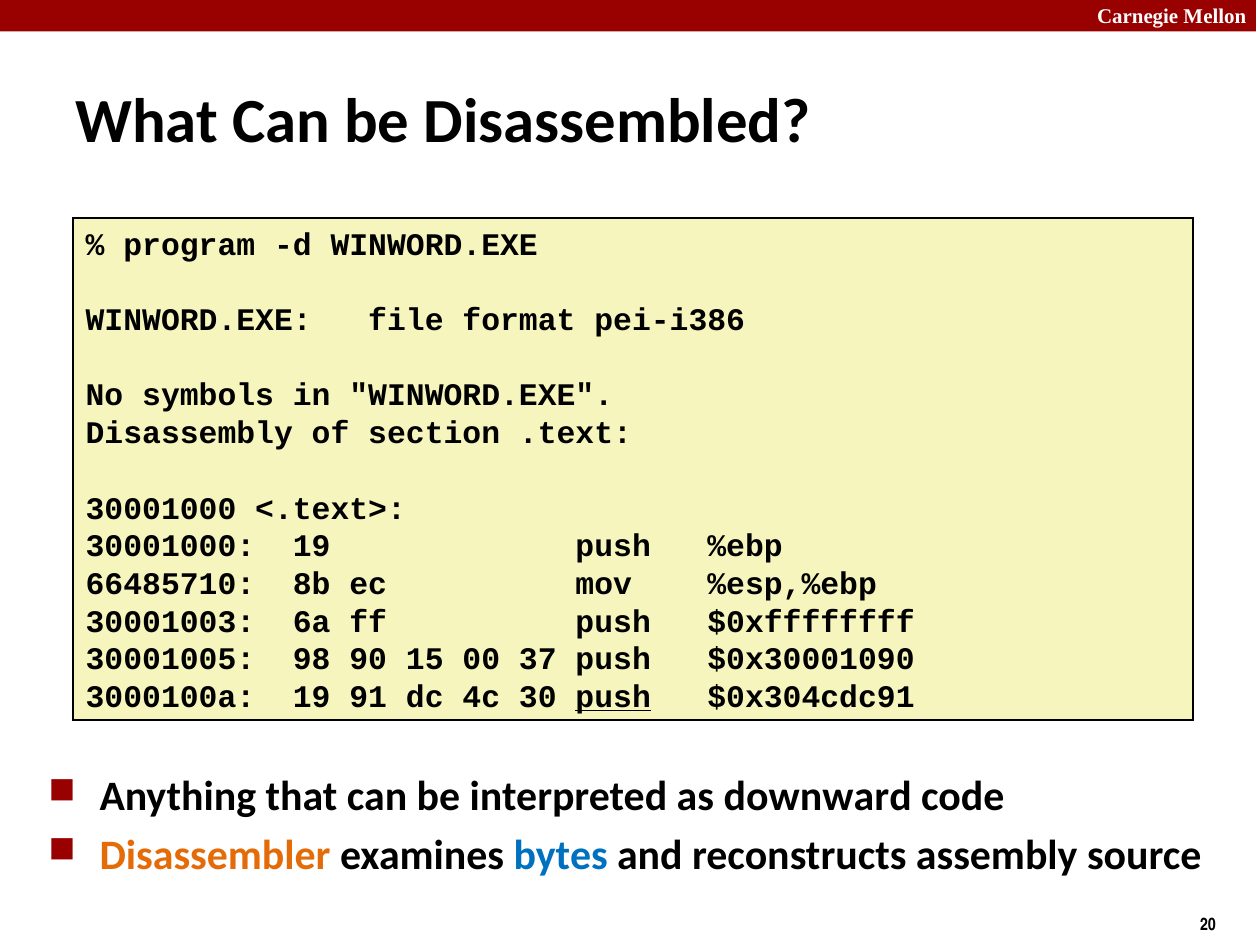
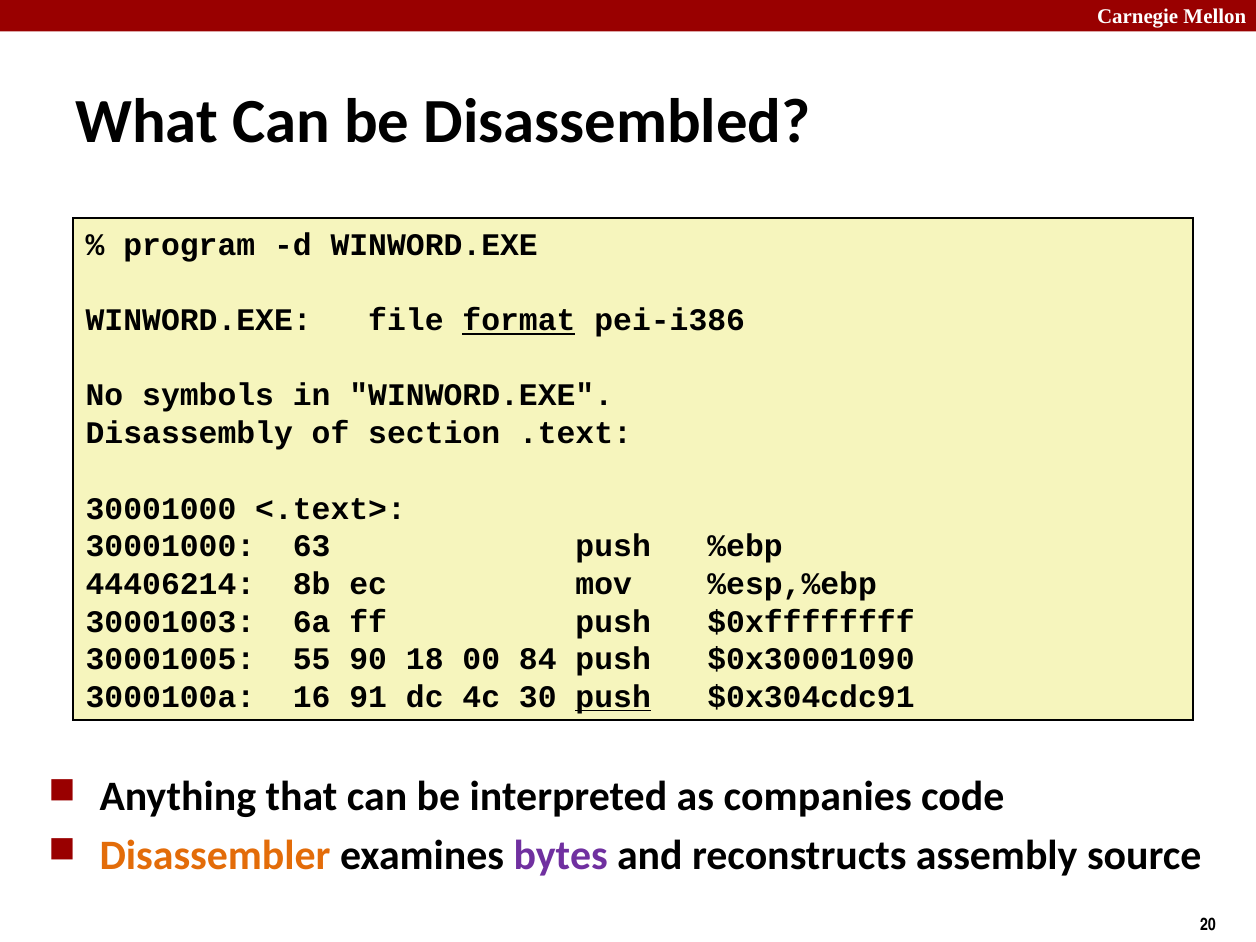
format underline: none -> present
30001000 19: 19 -> 63
66485710: 66485710 -> 44406214
98: 98 -> 55
15: 15 -> 18
37: 37 -> 84
3000100a 19: 19 -> 16
downward: downward -> companies
bytes colour: blue -> purple
